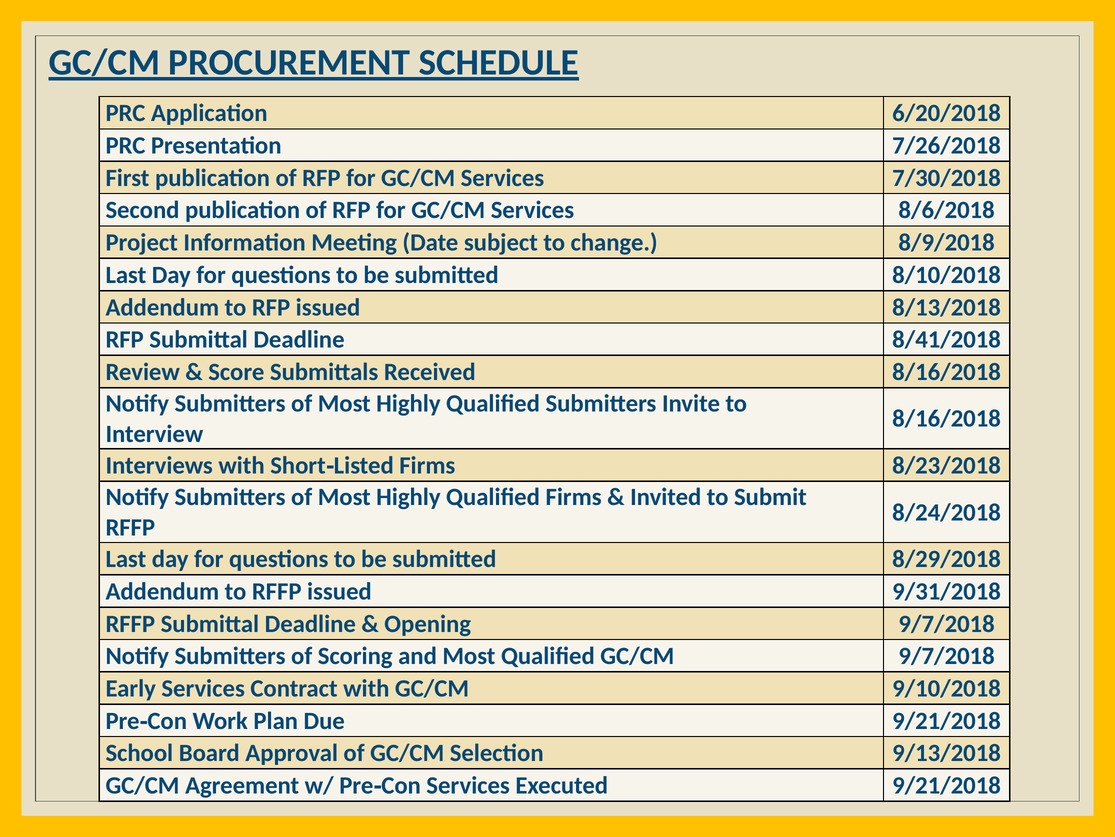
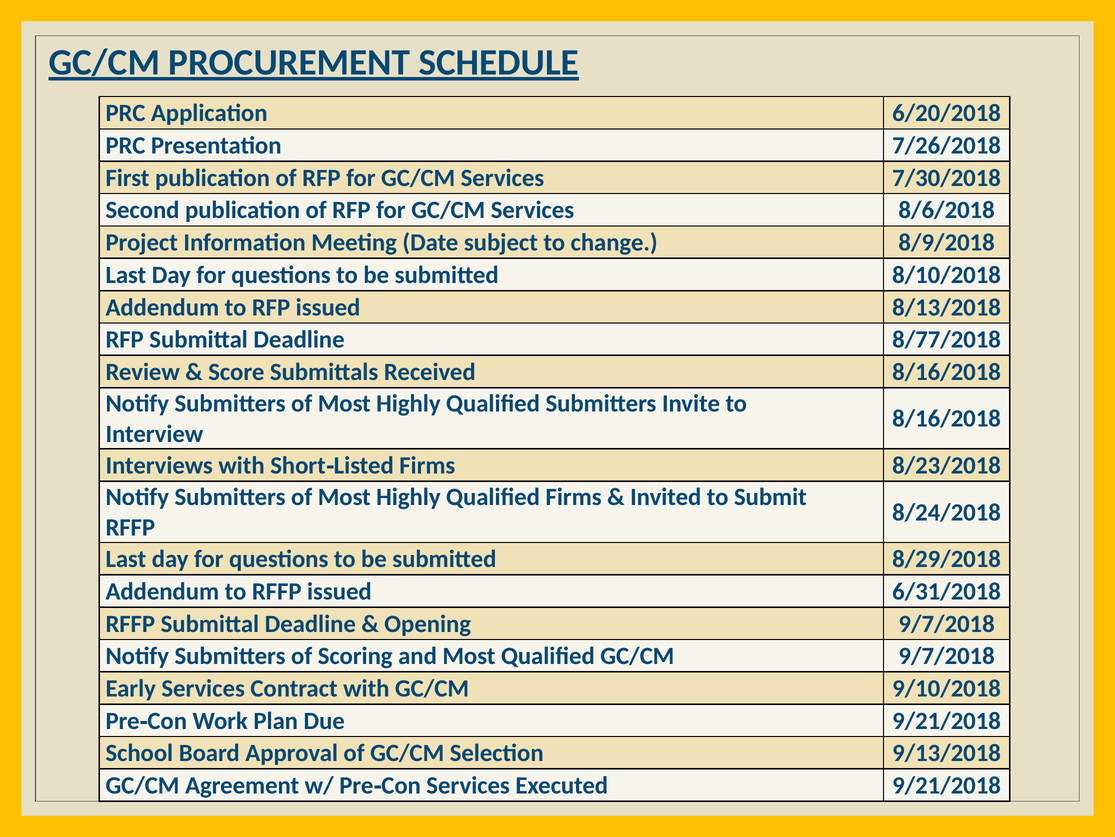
8/41/2018: 8/41/2018 -> 8/77/2018
9/31/2018: 9/31/2018 -> 6/31/2018
